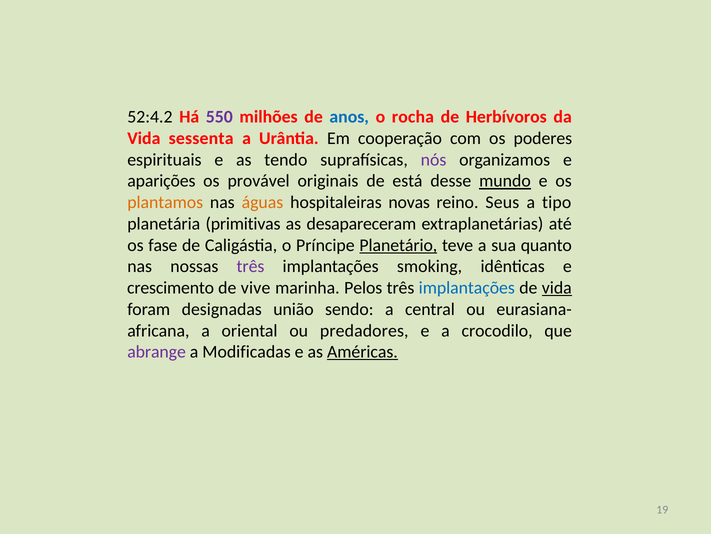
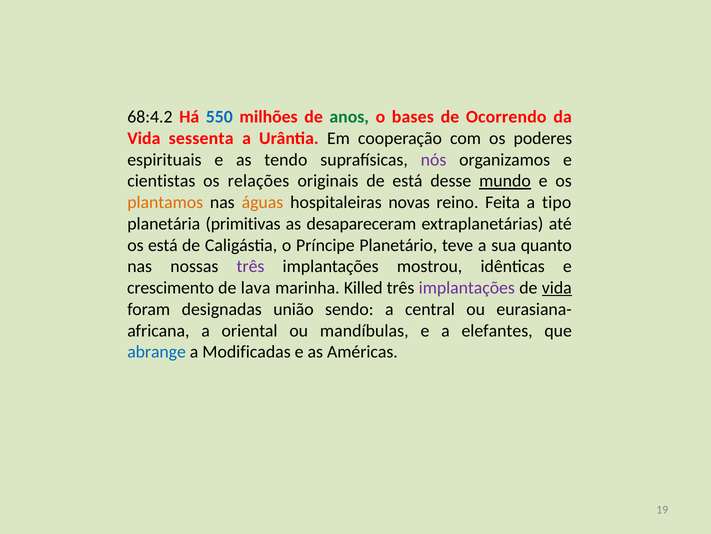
52:4.2: 52:4.2 -> 68:4.2
550 colour: purple -> blue
anos colour: blue -> green
rocha: rocha -> bases
Herbívoros: Herbívoros -> Ocorrendo
aparições: aparições -> cientistas
provável: provável -> relações
Seus: Seus -> Feita
os fase: fase -> está
Planetário underline: present -> none
smoking: smoking -> mostrou
vive: vive -> lava
Pelos: Pelos -> Killed
implantações at (467, 288) colour: blue -> purple
predadores: predadores -> mandíbulas
crocodilo: crocodilo -> elefantes
abrange colour: purple -> blue
Américas underline: present -> none
